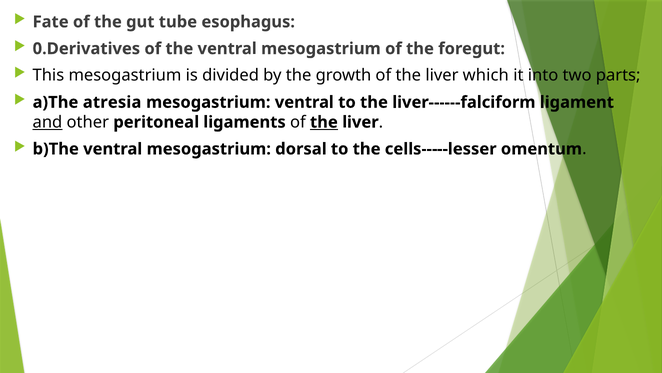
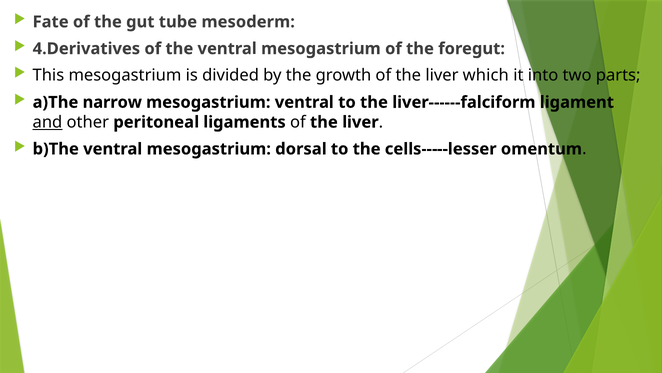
esophagus: esophagus -> mesoderm
0.Derivatives: 0.Derivatives -> 4.Derivatives
atresia: atresia -> narrow
the at (324, 122) underline: present -> none
